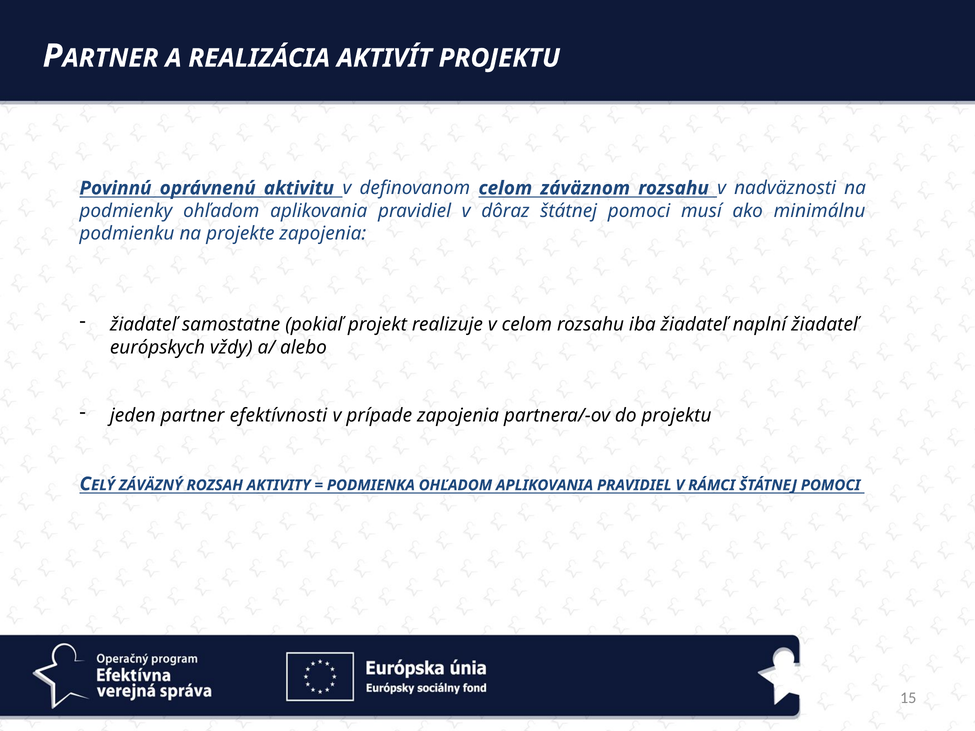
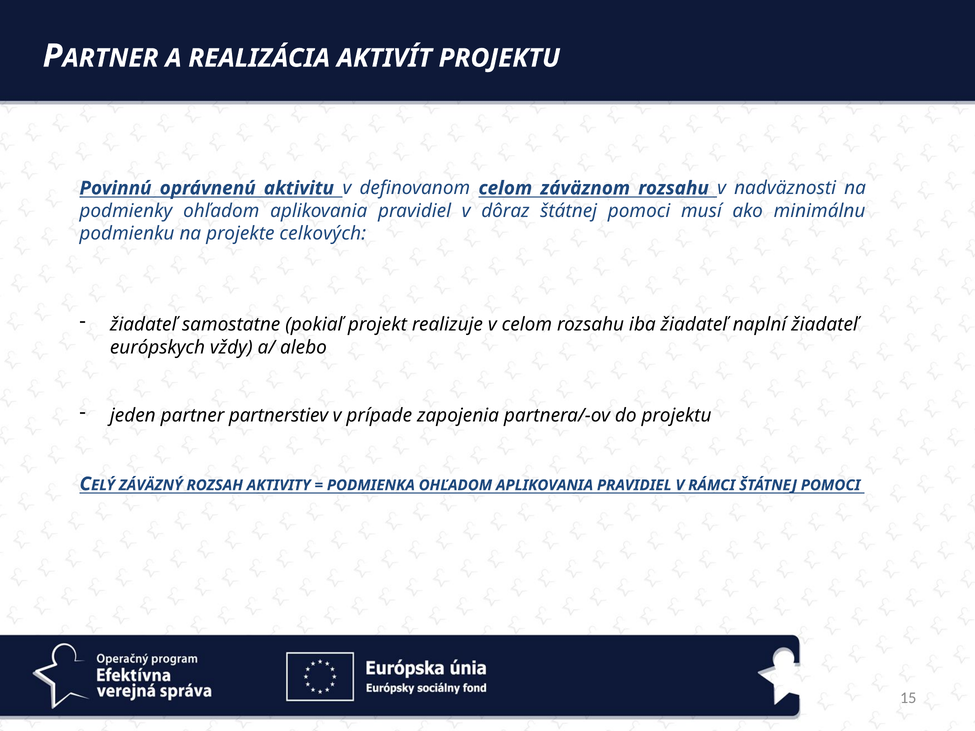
projekte zapojenia: zapojenia -> celkových
efektívnosti: efektívnosti -> partnerstiev
